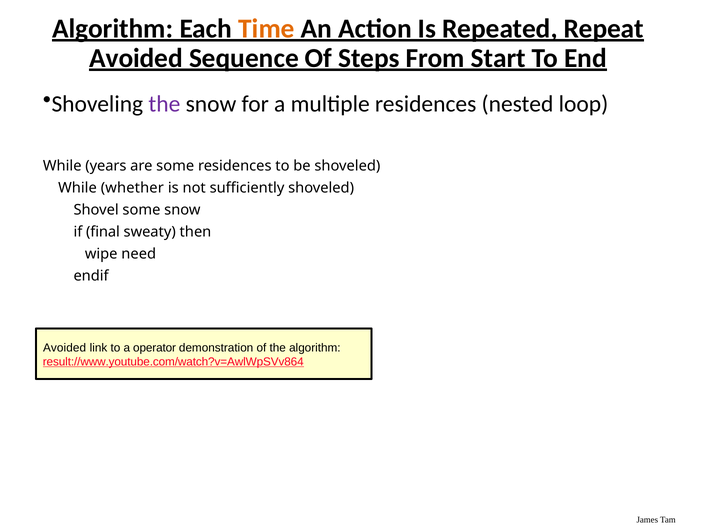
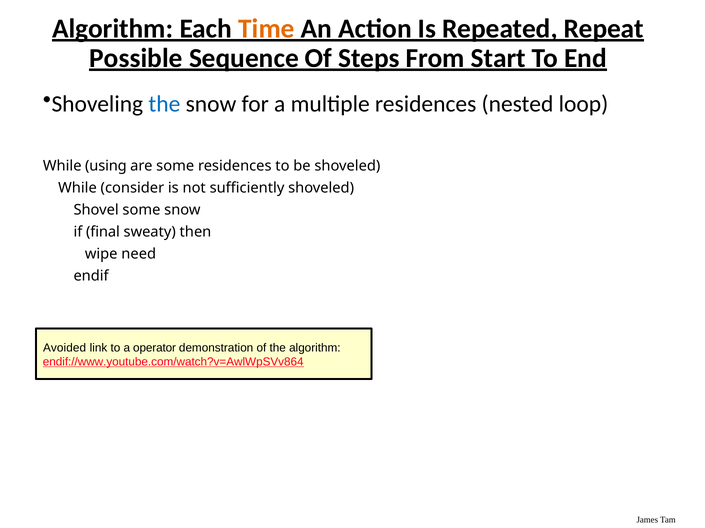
Avoided at (136, 58): Avoided -> Possible
the at (164, 104) colour: purple -> blue
years: years -> using
whether: whether -> consider
result://www.youtube.com/watch?v=AwlWpSVv864: result://www.youtube.com/watch?v=AwlWpSVv864 -> endif://www.youtube.com/watch?v=AwlWpSVv864
